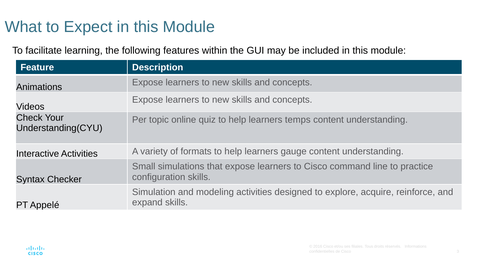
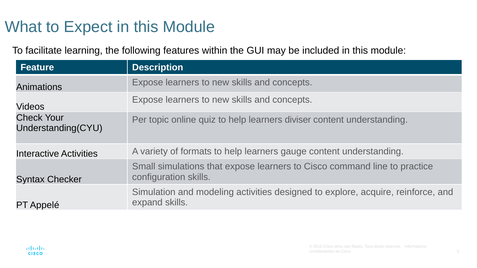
temps: temps -> diviser
